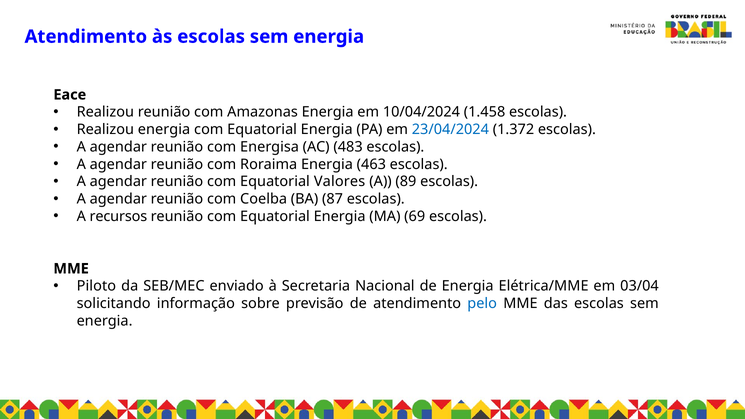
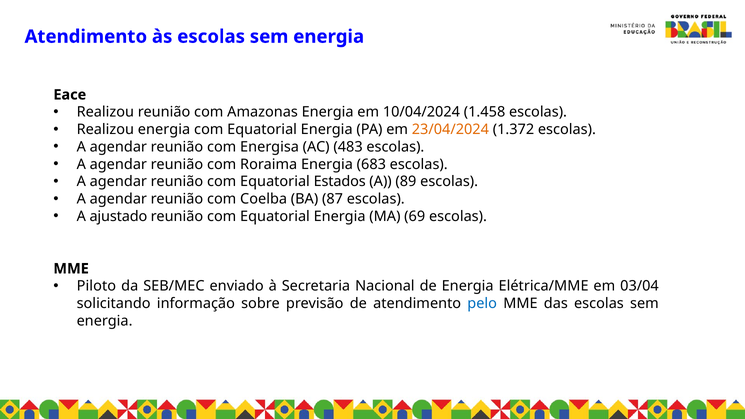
23/04/2024 colour: blue -> orange
463: 463 -> 683
Valores: Valores -> Estados
recursos: recursos -> ajustado
